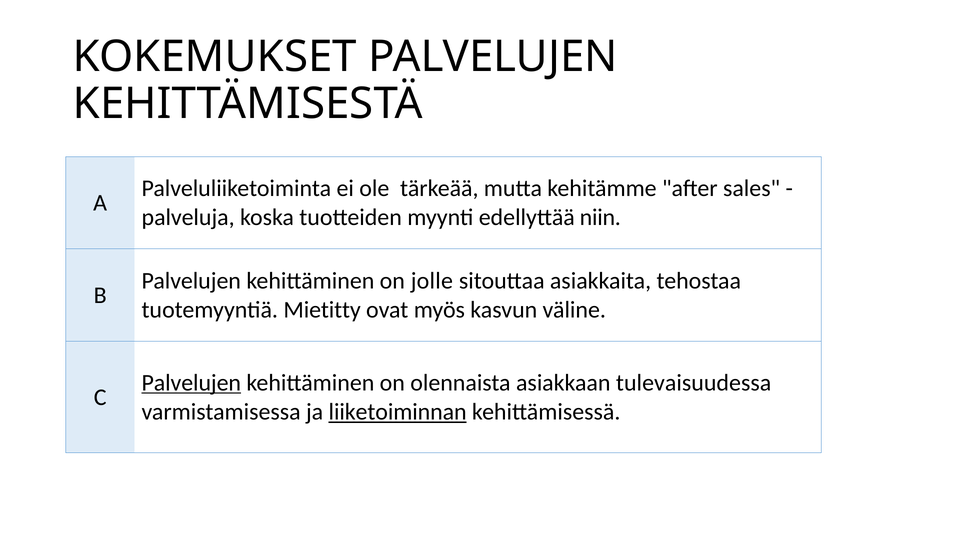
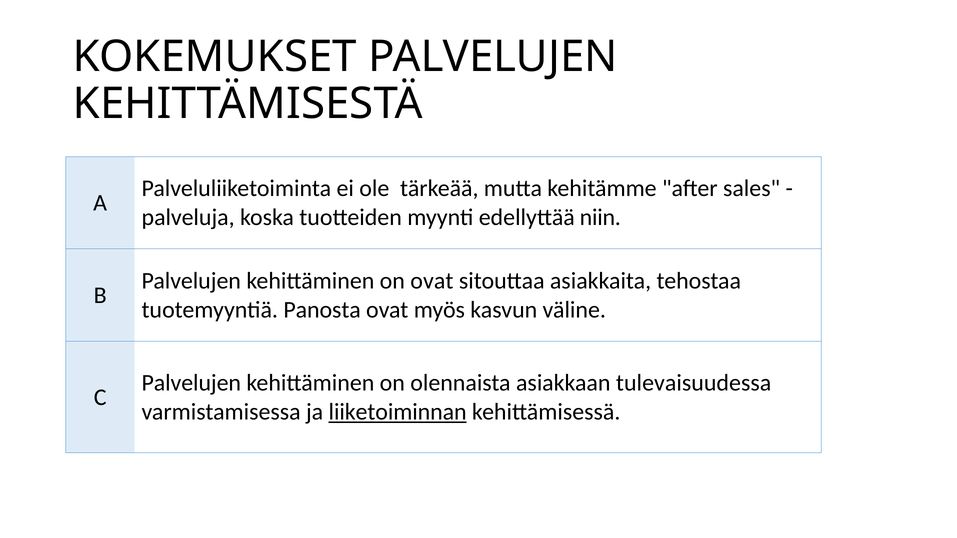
on jolle: jolle -> ovat
Mietitty: Mietitty -> Panosta
Palvelujen at (191, 383) underline: present -> none
